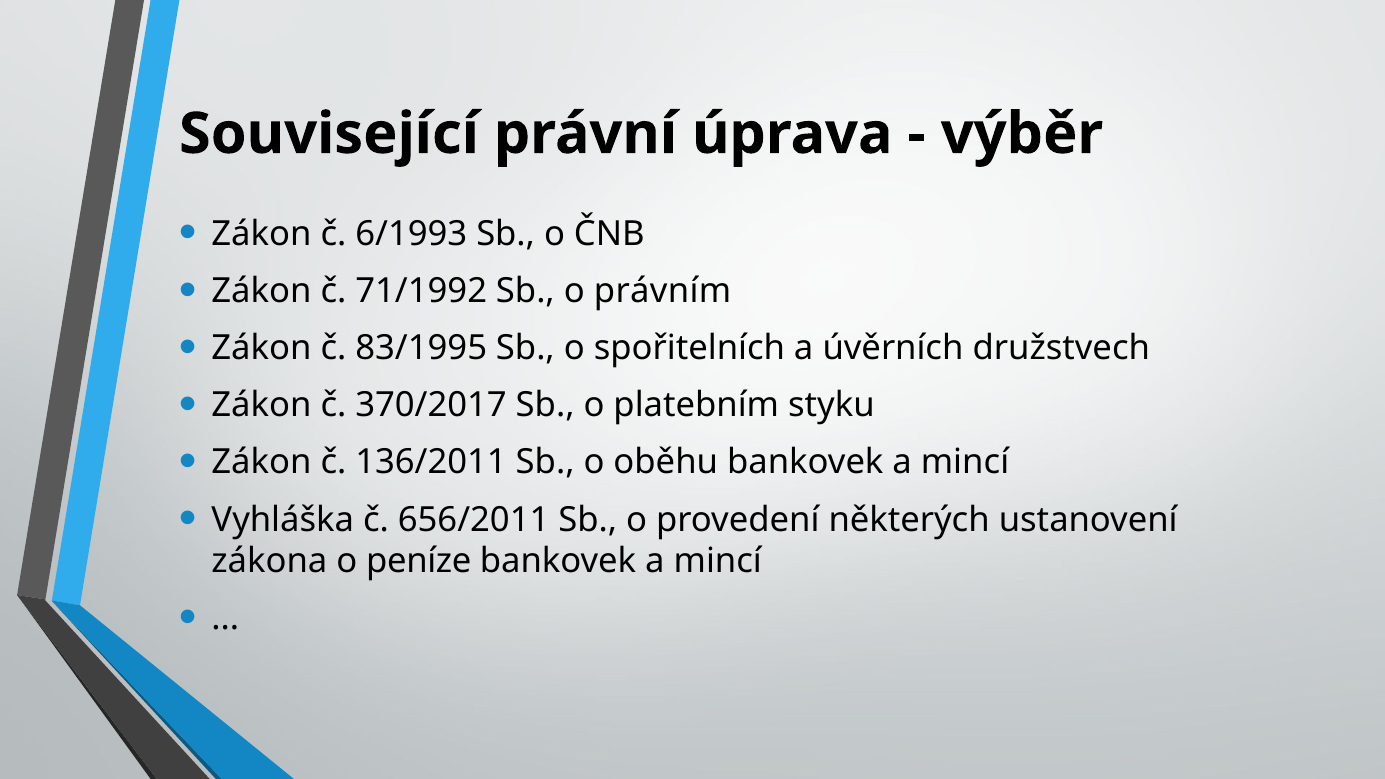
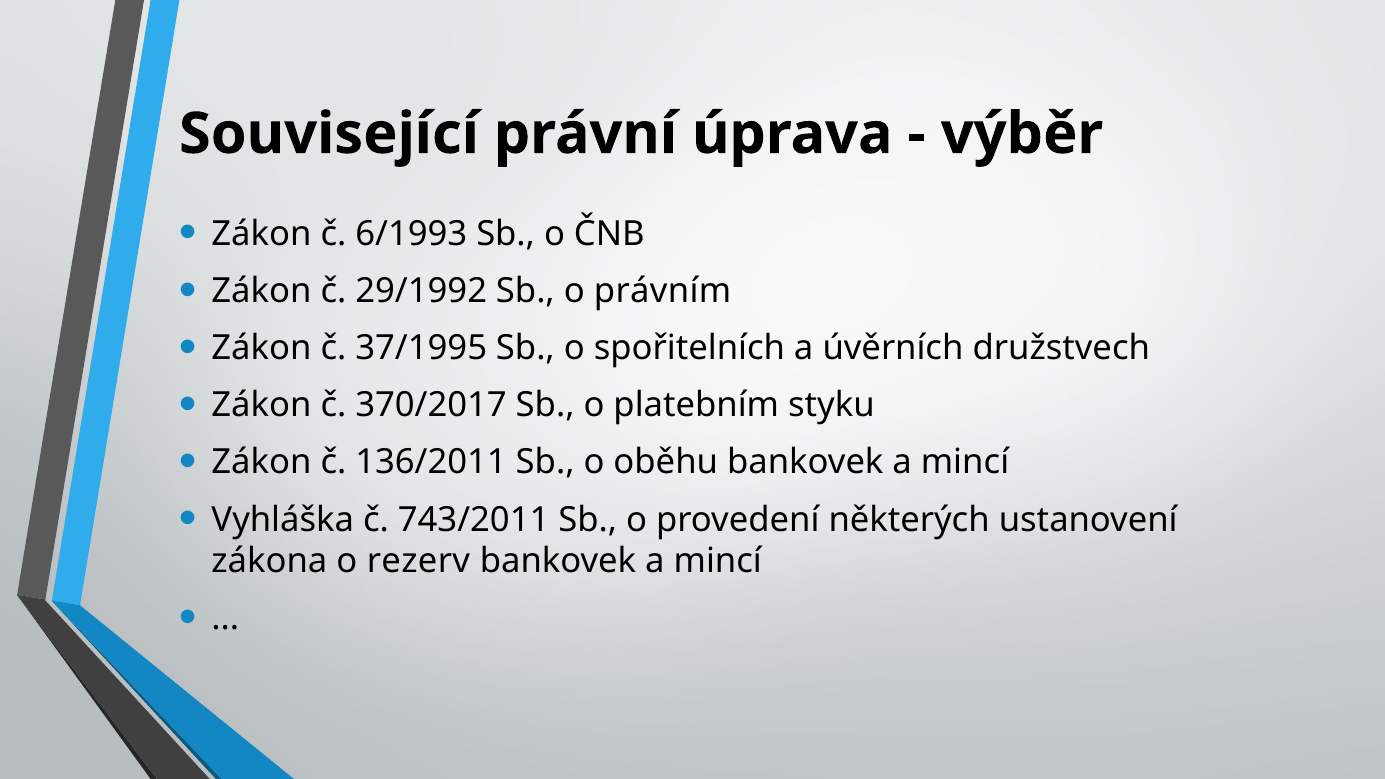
71/1992: 71/1992 -> 29/1992
83/1995: 83/1995 -> 37/1995
656/2011: 656/2011 -> 743/2011
peníze: peníze -> rezerv
